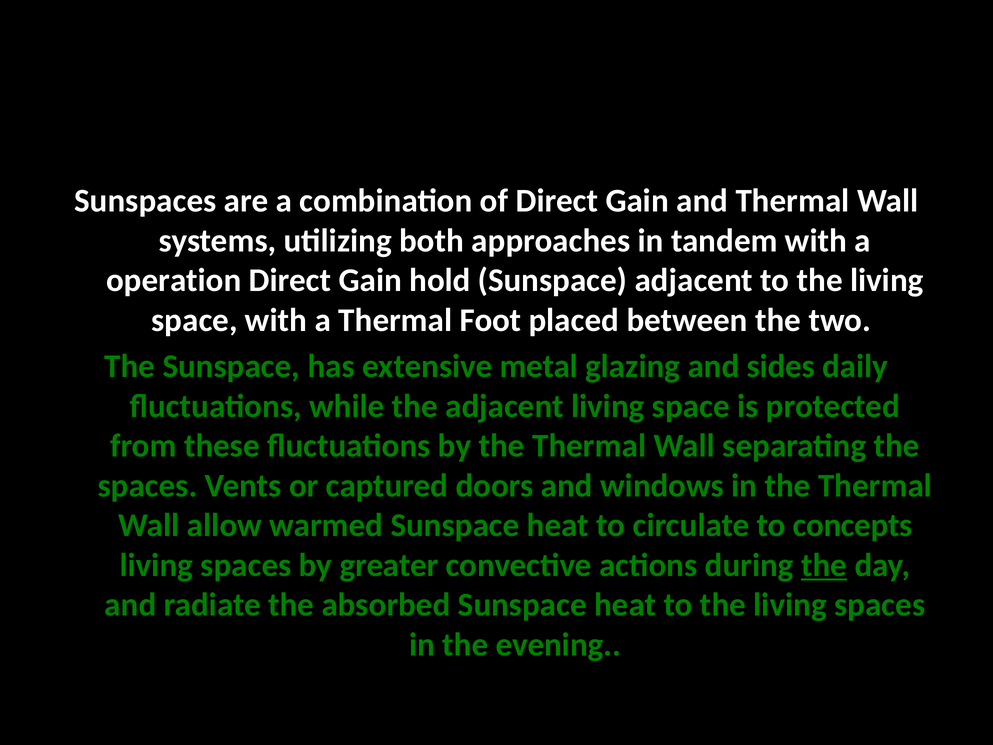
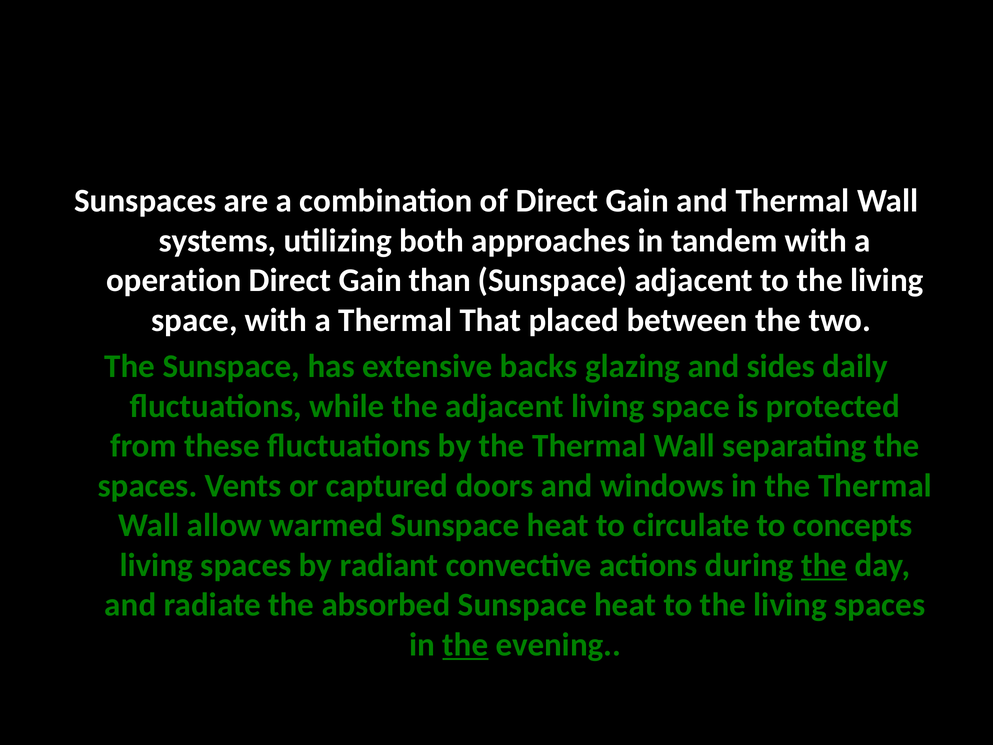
hold: hold -> than
Foot: Foot -> That
metal: metal -> backs
greater: greater -> radiant
the at (465, 644) underline: none -> present
